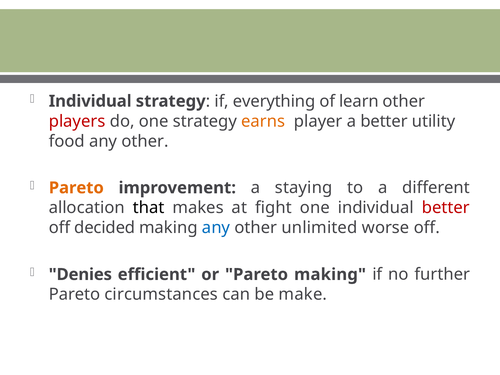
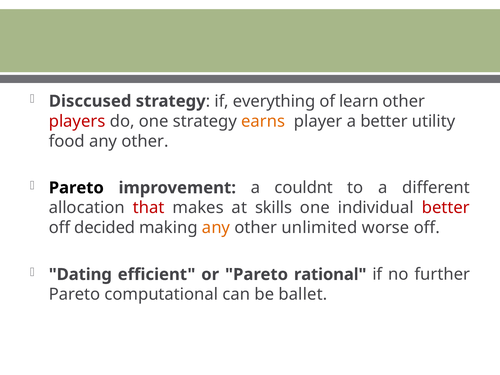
Individual at (90, 101): Individual -> Disccused
Pareto at (76, 188) colour: orange -> black
staying: staying -> couldnt
that colour: black -> red
fight: fight -> skills
any at (216, 228) colour: blue -> orange
Denies: Denies -> Dating
Pareto making: making -> rational
circumstances: circumstances -> computational
make: make -> ballet
